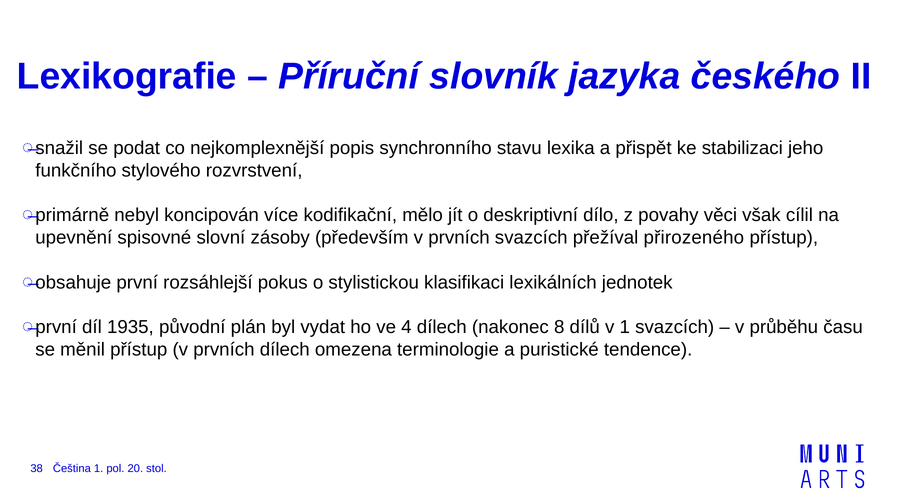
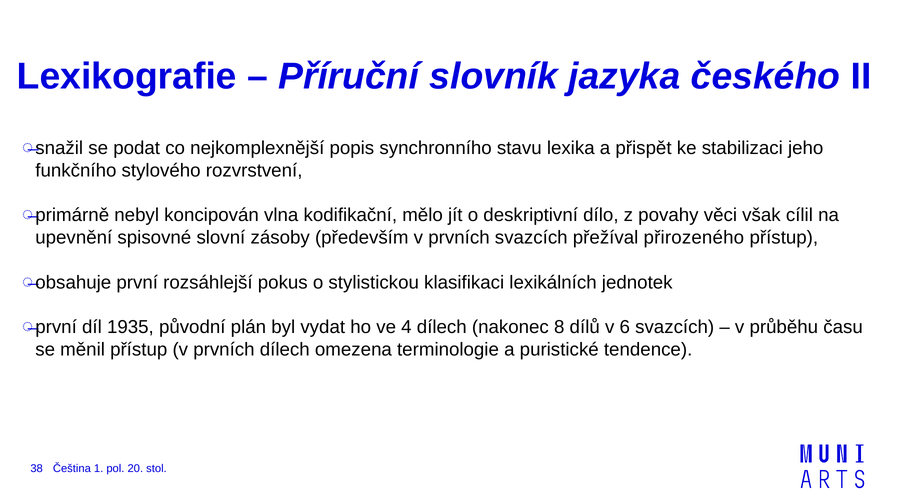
více: více -> vlna
v 1: 1 -> 6
